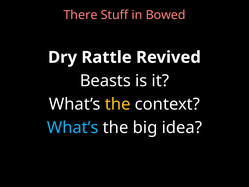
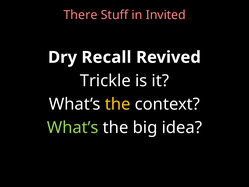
Bowed: Bowed -> Invited
Rattle: Rattle -> Recall
Beasts: Beasts -> Trickle
What’s at (73, 127) colour: light blue -> light green
